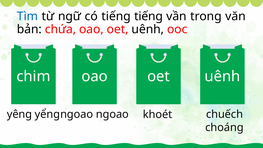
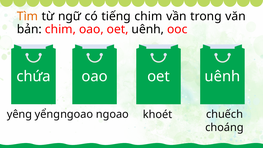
Tìm colour: blue -> orange
tiếng tiếng: tiếng -> chim
bản chứa: chứa -> chim
chim: chim -> chứa
